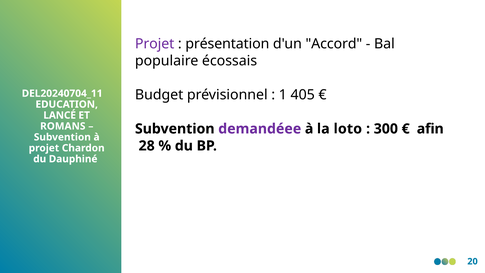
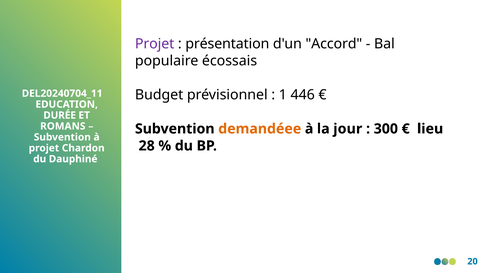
405: 405 -> 446
LANCÉ: LANCÉ -> DURÉE
demandéee colour: purple -> orange
loto: loto -> jour
afin: afin -> lieu
